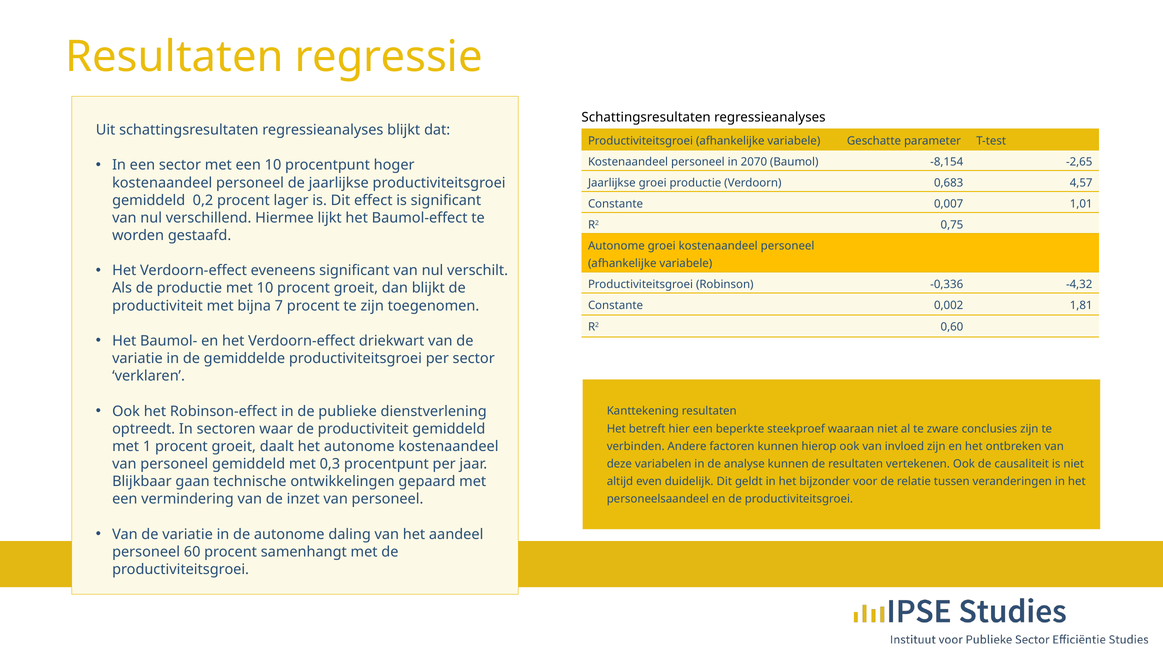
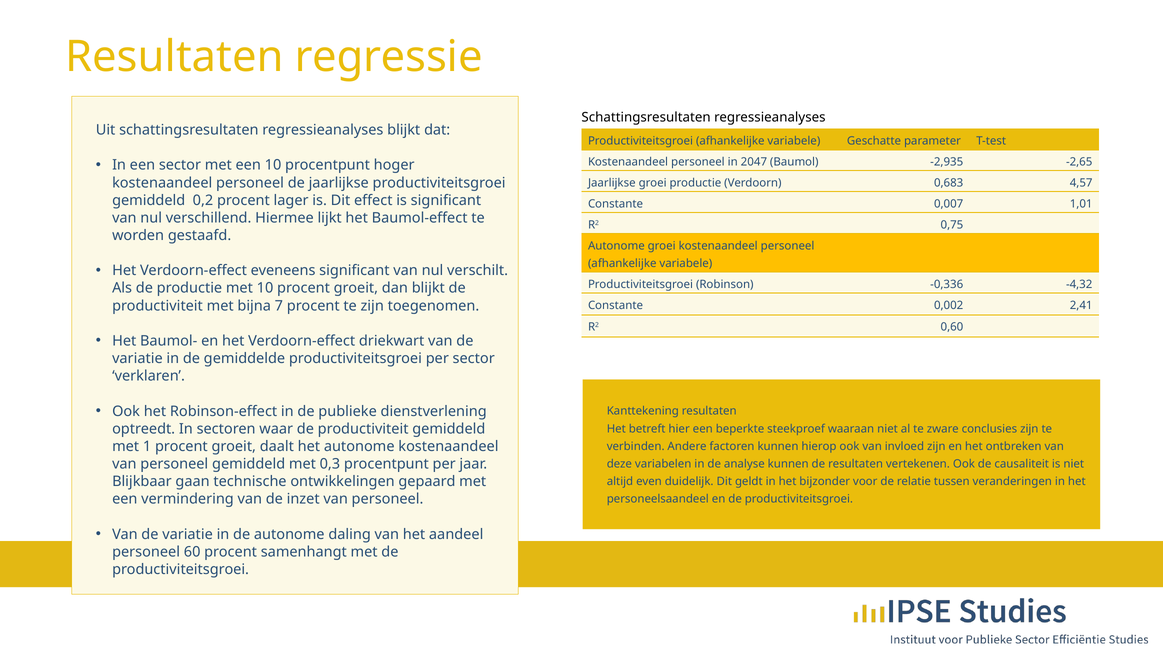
2070: 2070 -> 2047
-8,154: -8,154 -> -2,935
1,81: 1,81 -> 2,41
